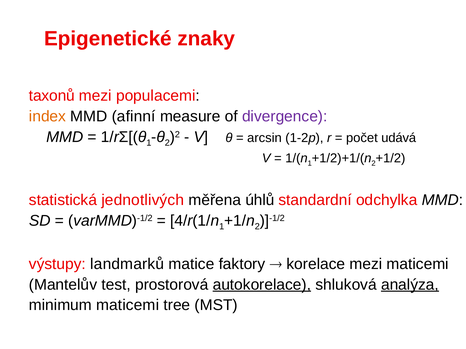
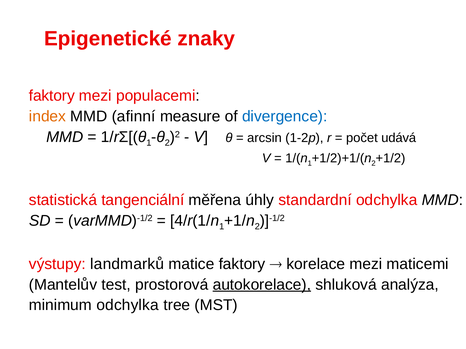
taxonů at (52, 96): taxonů -> faktory
divergence colour: purple -> blue
jednotlivých: jednotlivých -> tangenciální
úhlů: úhlů -> úhly
analýza underline: present -> none
minimum maticemi: maticemi -> odchylka
